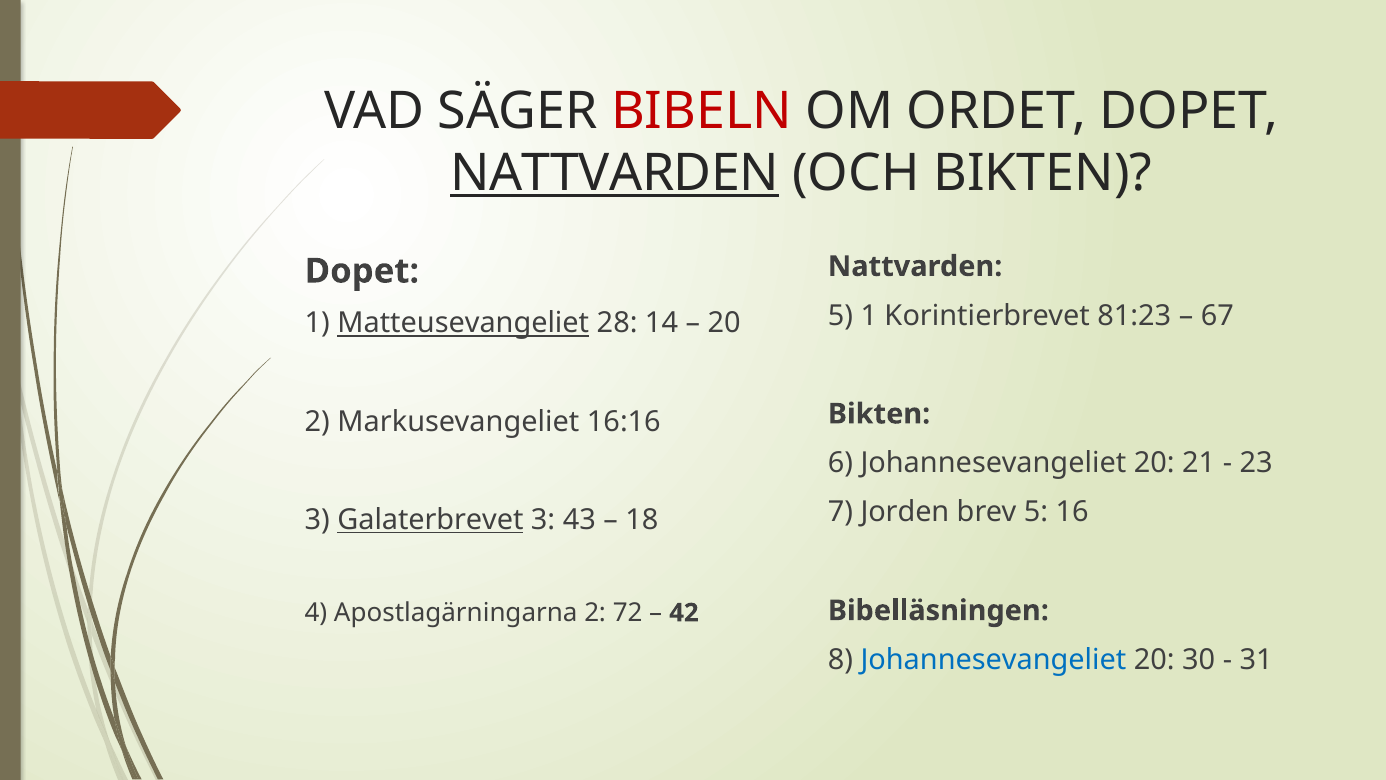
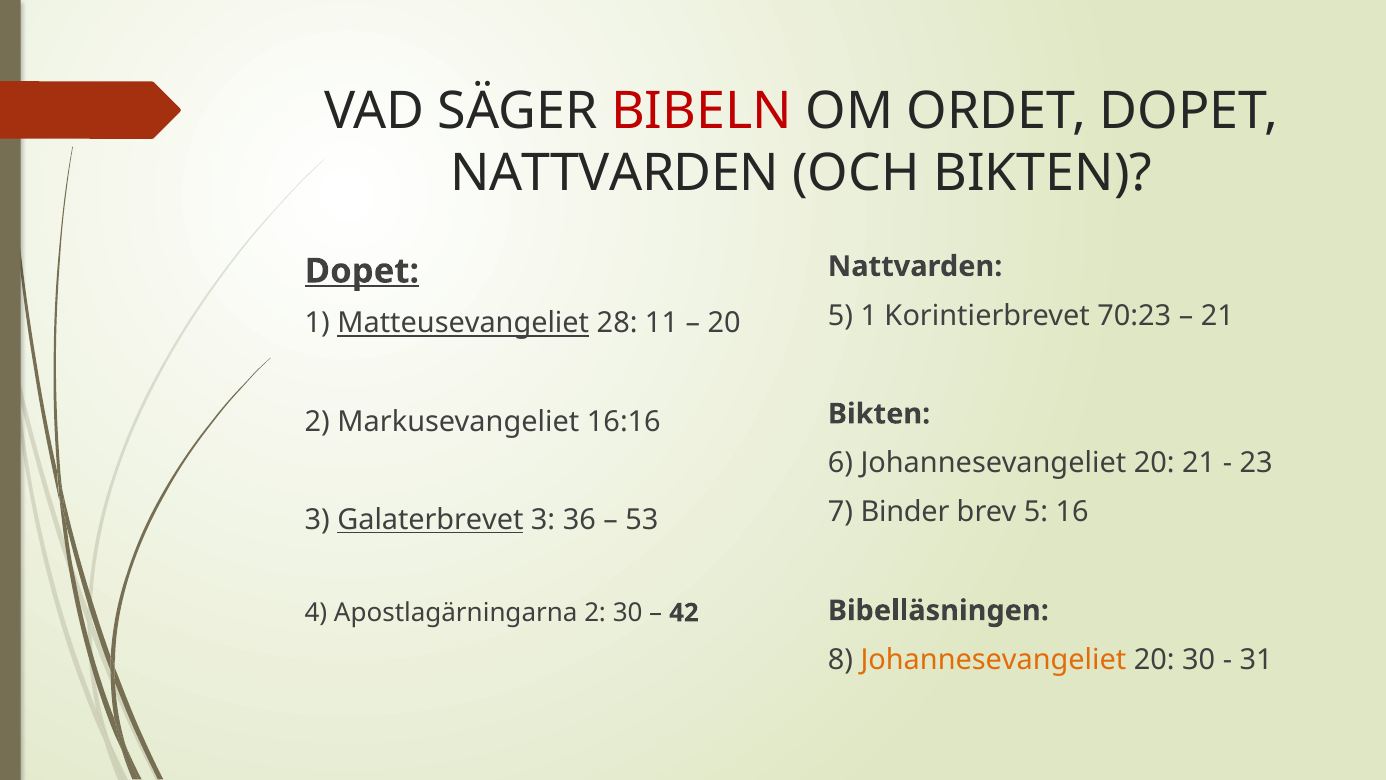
NATTVARDEN at (615, 173) underline: present -> none
Dopet at (362, 271) underline: none -> present
81:23: 81:23 -> 70:23
67 at (1217, 315): 67 -> 21
14: 14 -> 11
Jorden: Jorden -> Binder
43: 43 -> 36
18: 18 -> 53
2 72: 72 -> 30
Johannesevangeliet at (993, 660) colour: blue -> orange
